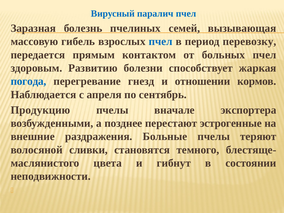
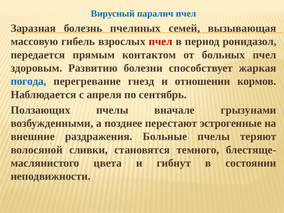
пчел at (161, 42) colour: blue -> red
перевозку: перевозку -> ронидазол
Продукцию: Продукцию -> Ползающих
экспортера: экспортера -> грызунами
